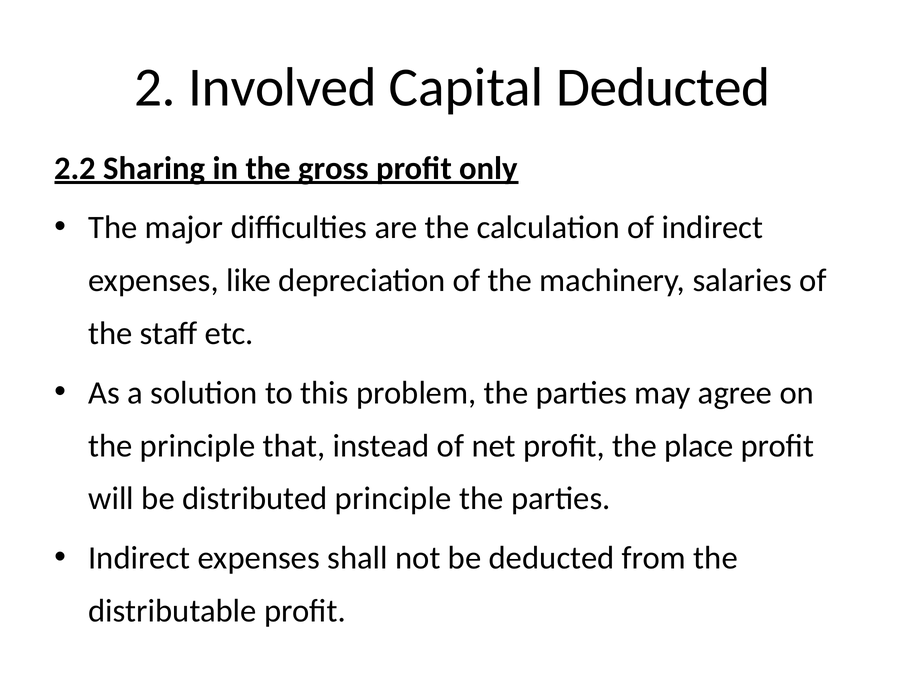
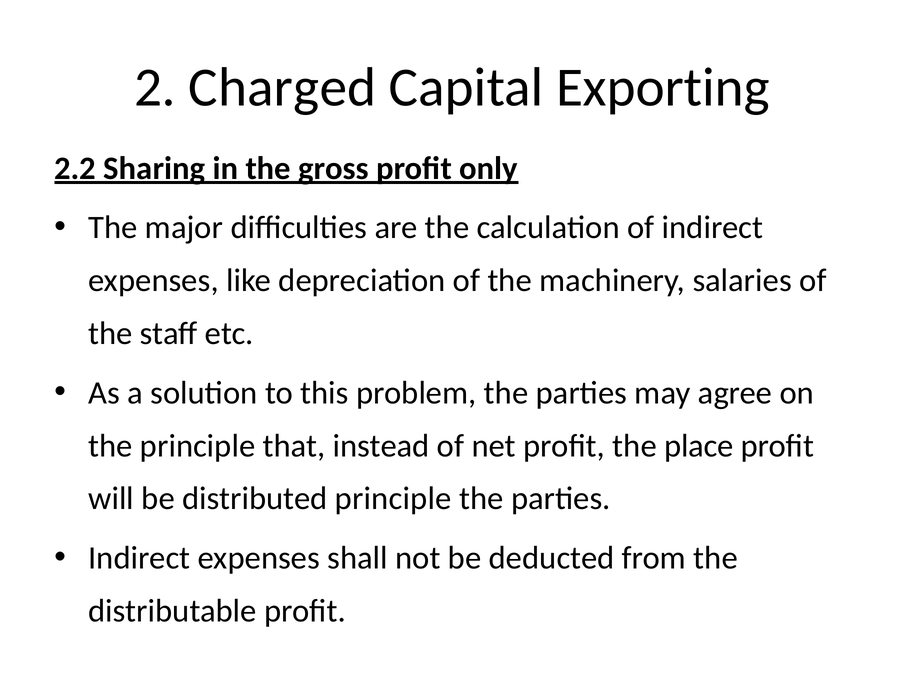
Involved: Involved -> Charged
Capital Deducted: Deducted -> Exporting
